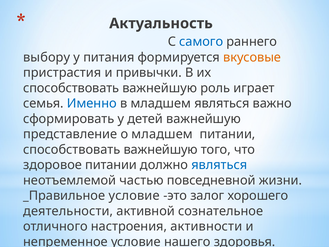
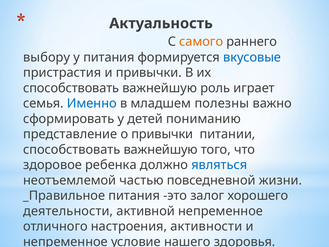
самого colour: blue -> orange
вкусовые colour: orange -> blue
младшем являться: являться -> полезны
детей важнейшую: важнейшую -> пониманию
о младшем: младшем -> привычки
здоровое питании: питании -> ребенка
_Правильное условие: условие -> питания
активной сознательное: сознательное -> непременное
